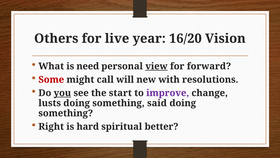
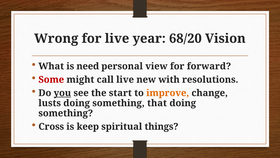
Others: Others -> Wrong
16/20: 16/20 -> 68/20
view underline: present -> none
call will: will -> live
improve colour: purple -> orange
said: said -> that
Right: Right -> Cross
hard: hard -> keep
better: better -> things
